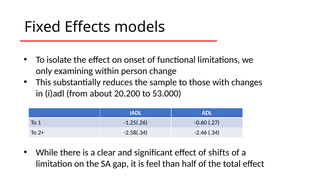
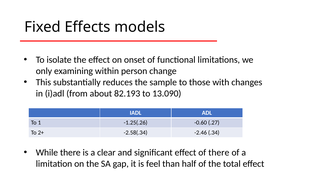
20.200: 20.200 -> 82.193
53.000: 53.000 -> 13.090
of shifts: shifts -> there
